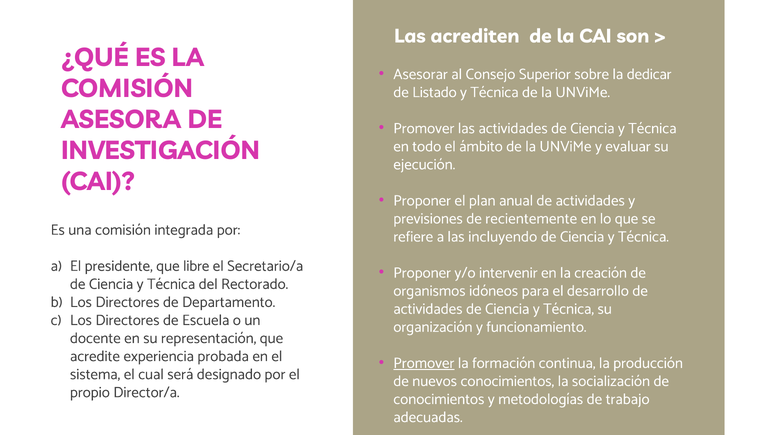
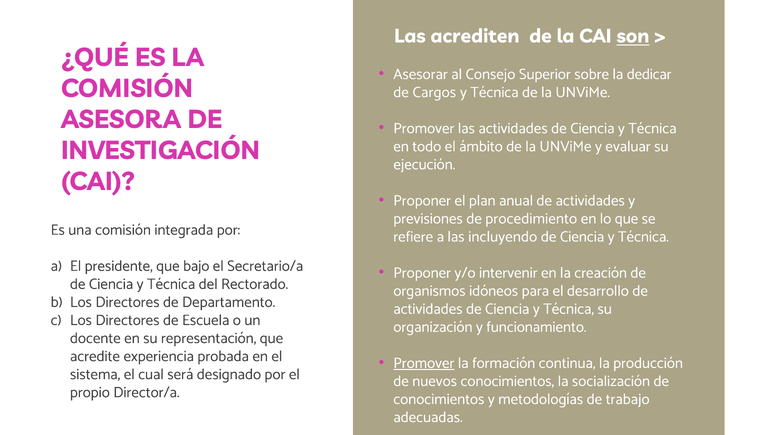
son underline: none -> present
Listado: Listado -> Cargos
recientemente: recientemente -> procedimiento
libre: libre -> bajo
